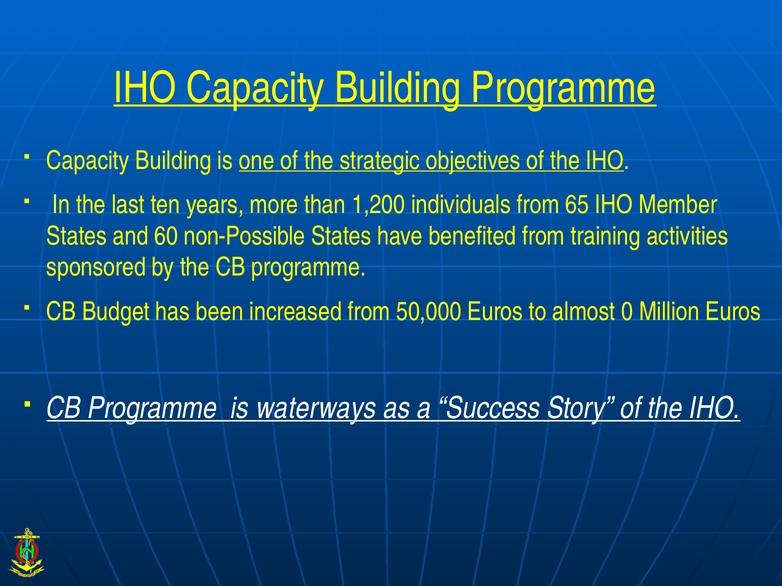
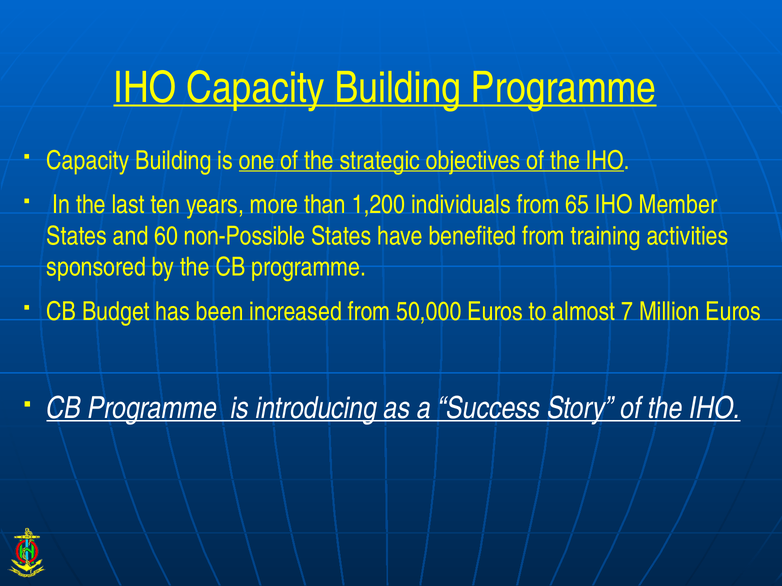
0: 0 -> 7
waterways: waterways -> introducing
